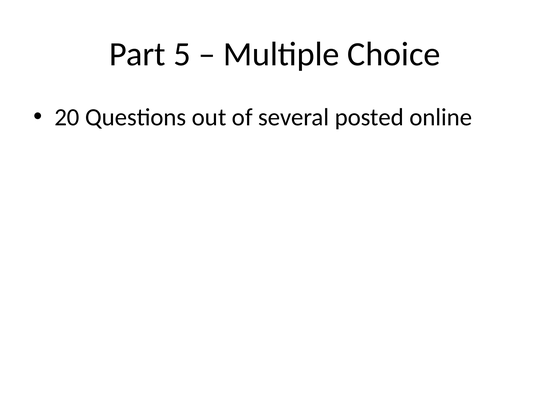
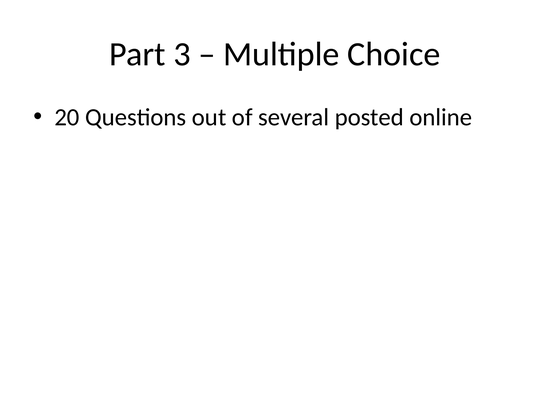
5: 5 -> 3
